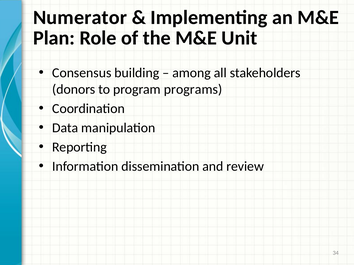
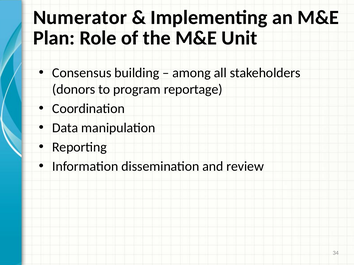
programs: programs -> reportage
